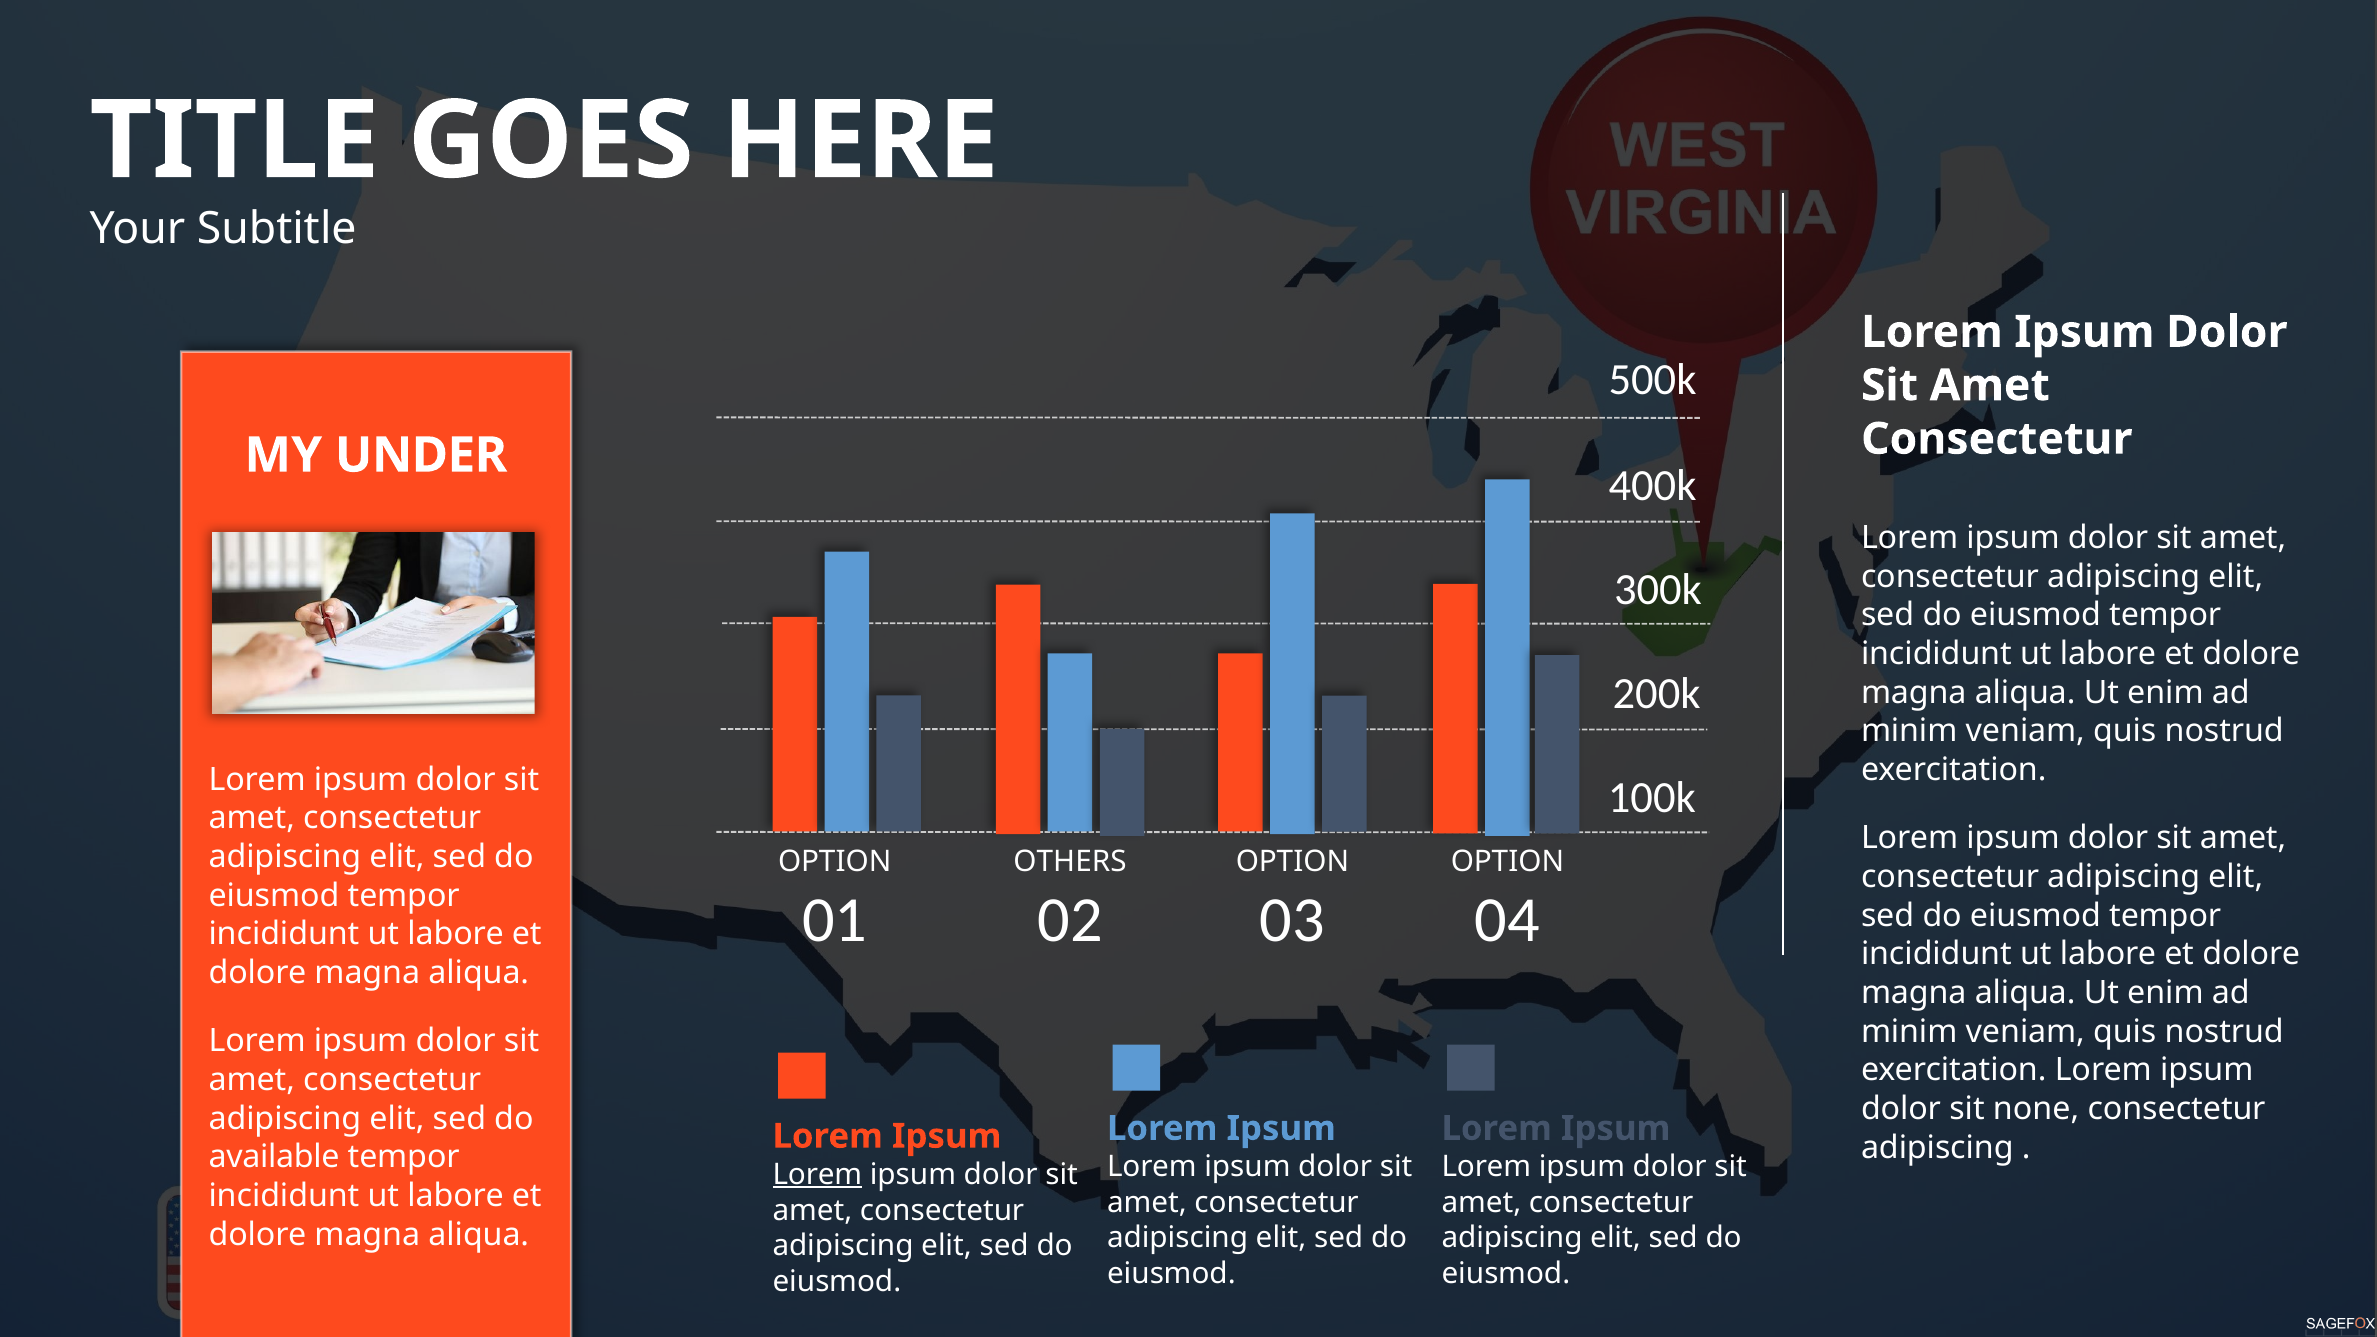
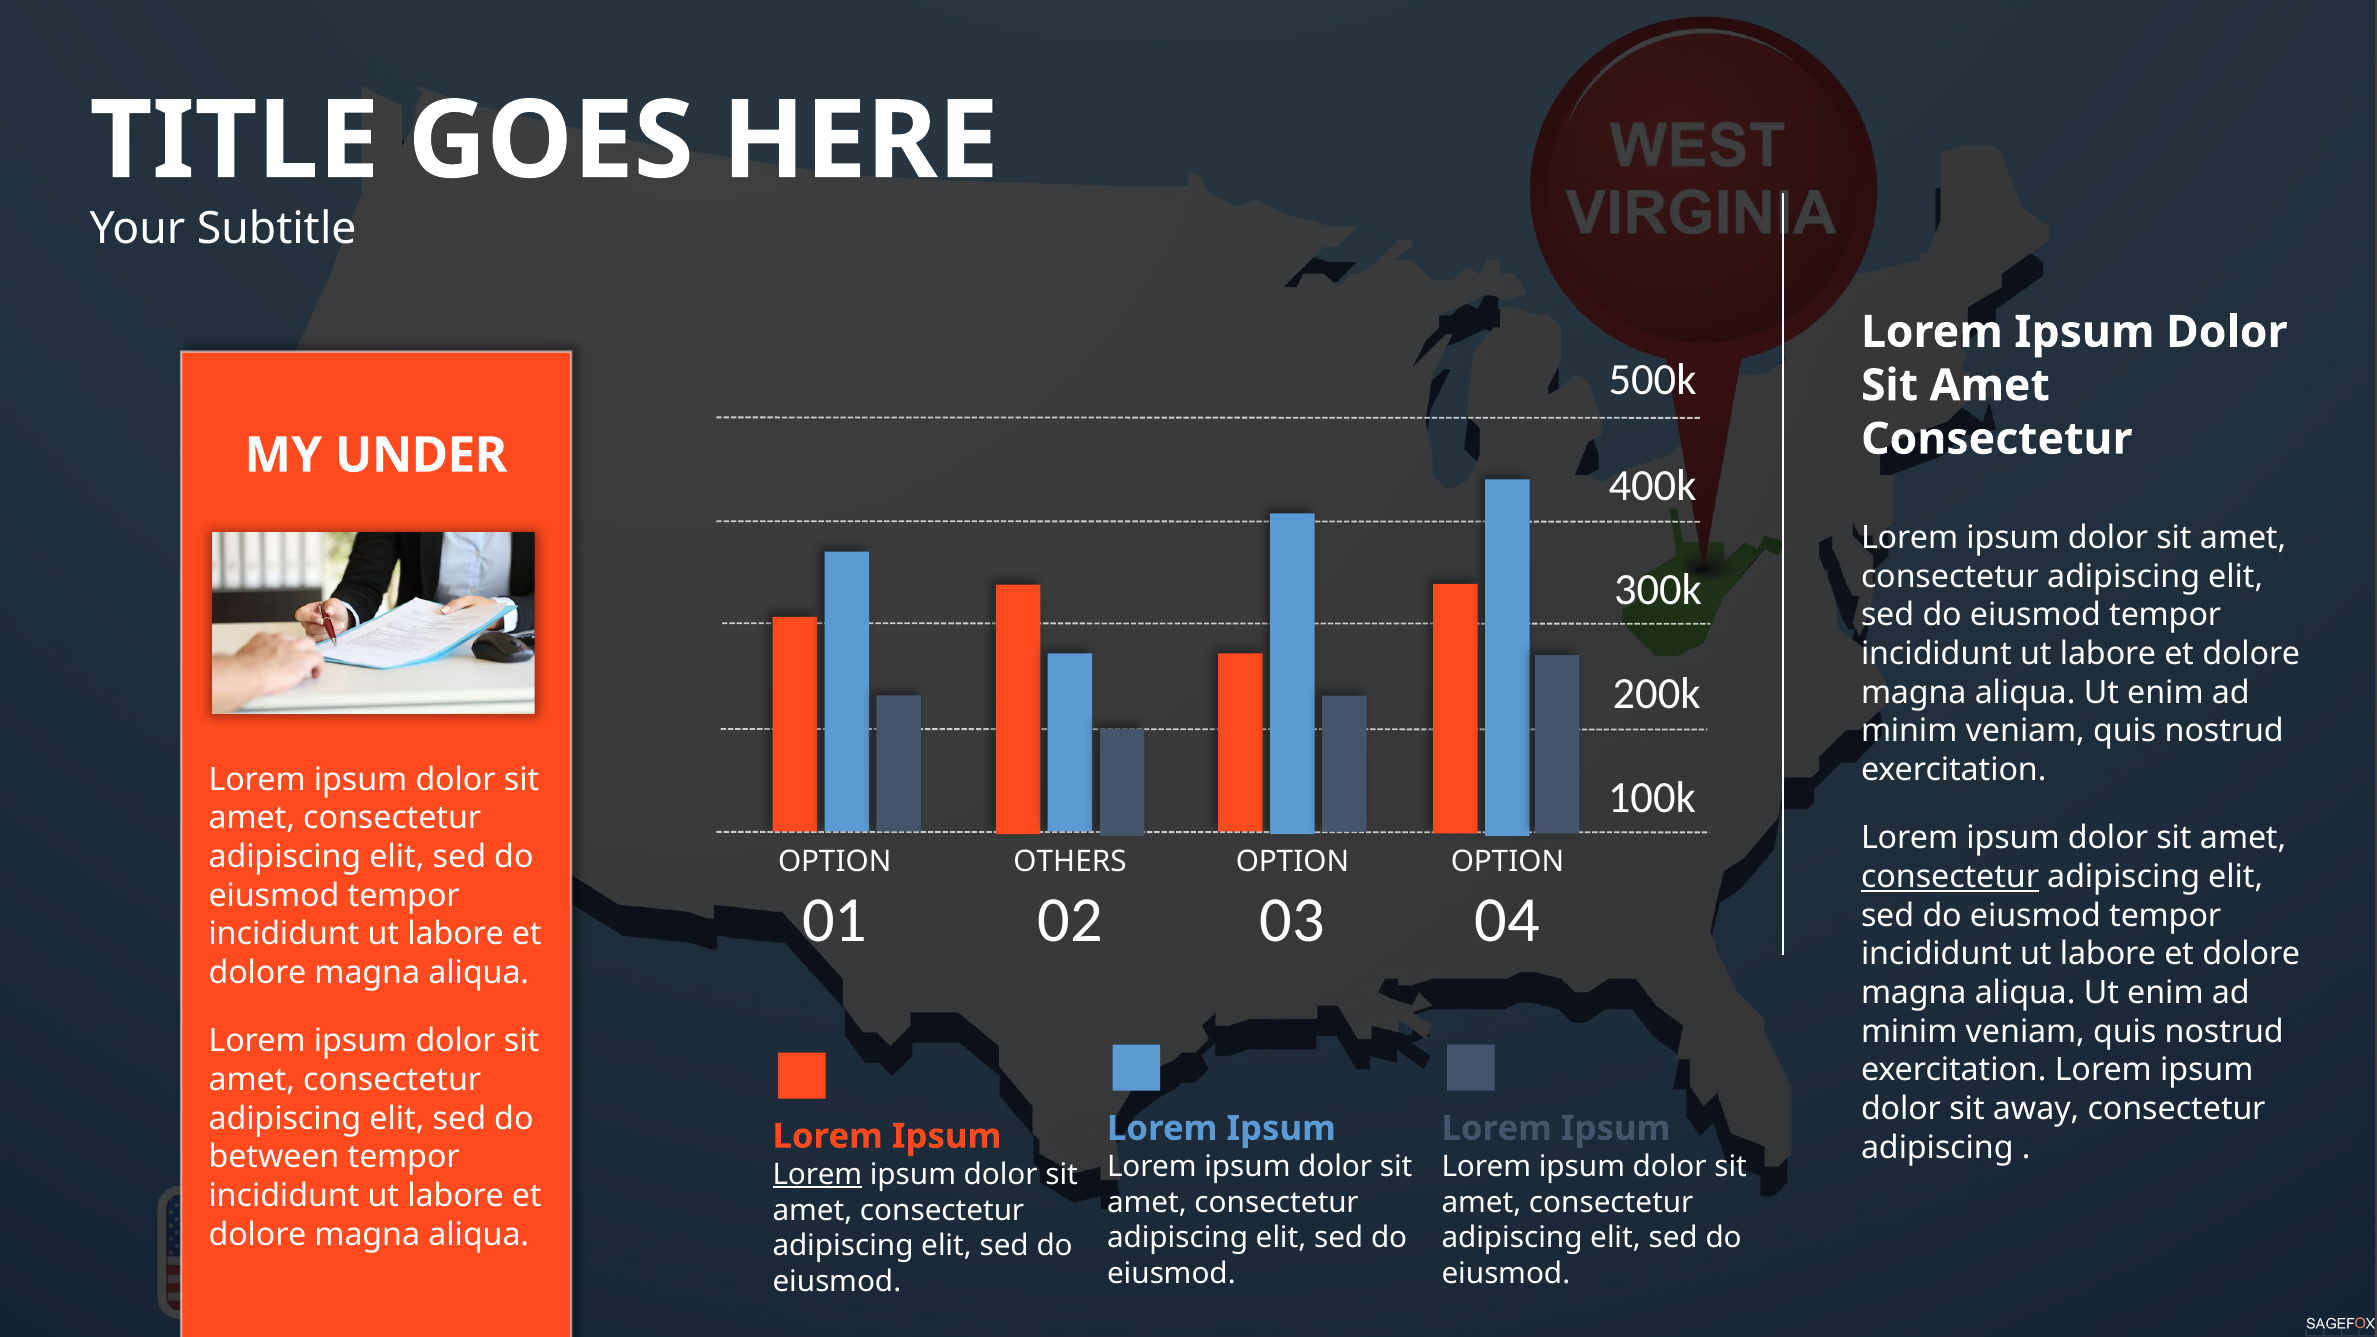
consectetur at (1950, 877) underline: none -> present
none: none -> away
available: available -> between
